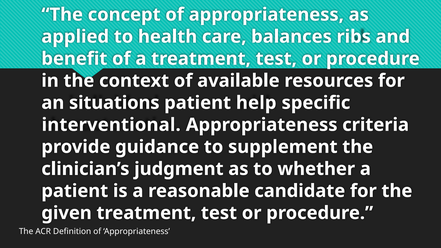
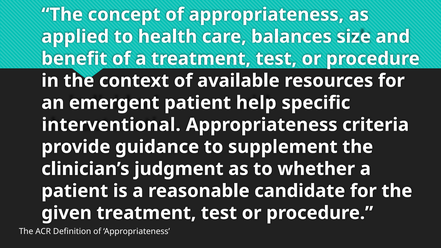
ribs: ribs -> size
situations: situations -> emergent
